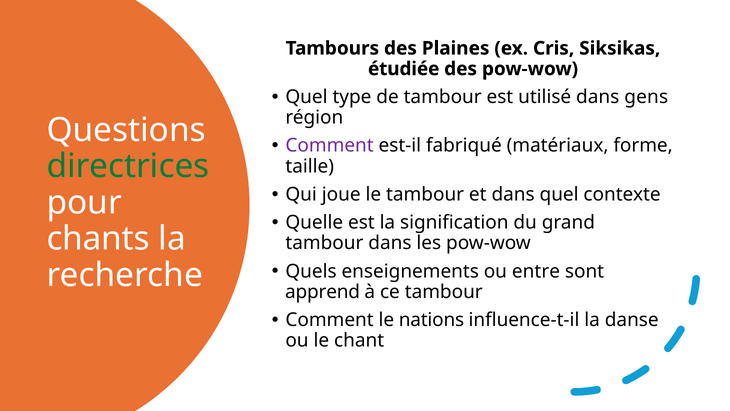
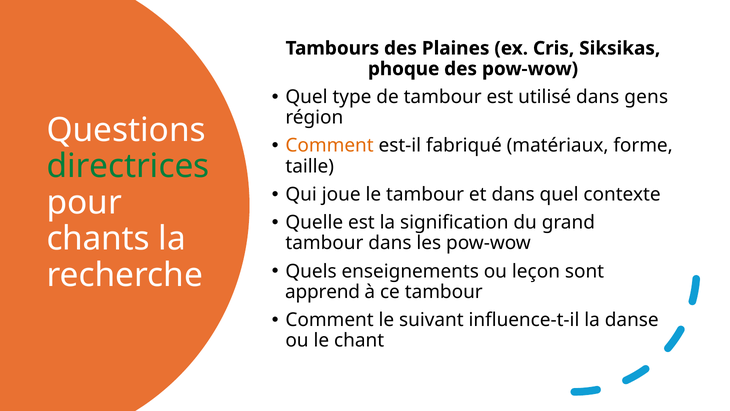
étudiée: étudiée -> phoque
Comment at (330, 146) colour: purple -> orange
entre: entre -> leçon
nations: nations -> suivant
